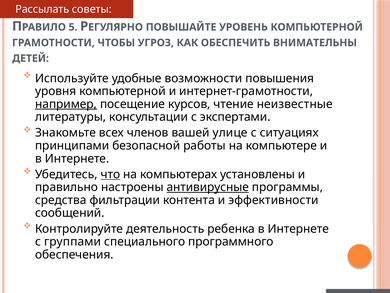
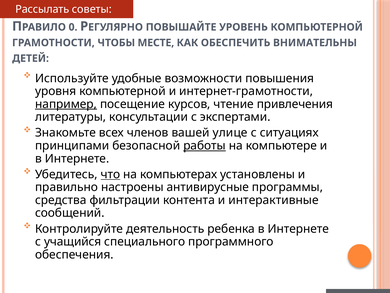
5: 5 -> 0
УГРОЗ: УГРОЗ -> МЕСТЕ
неизвестные: неизвестные -> привлечения
работы underline: none -> present
антивирусные underline: present -> none
эффективности: эффективности -> интерактивные
группами: группами -> учащийся
